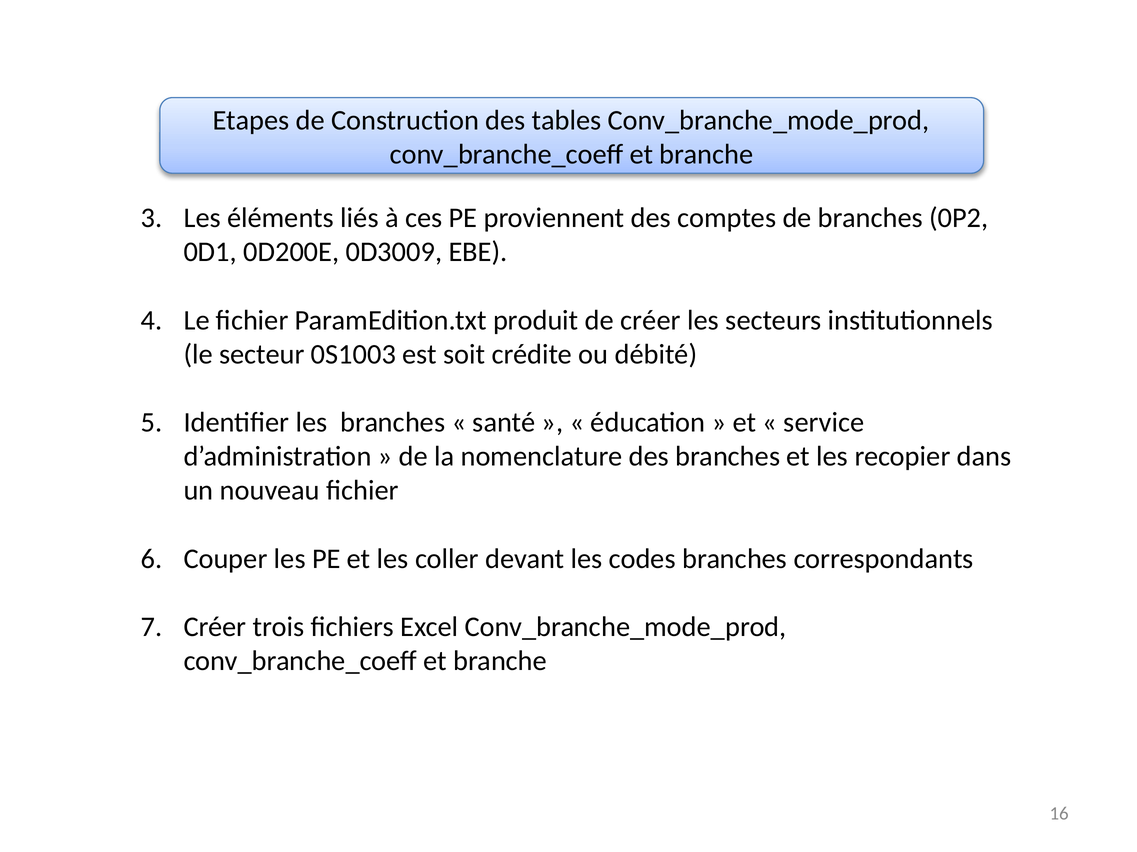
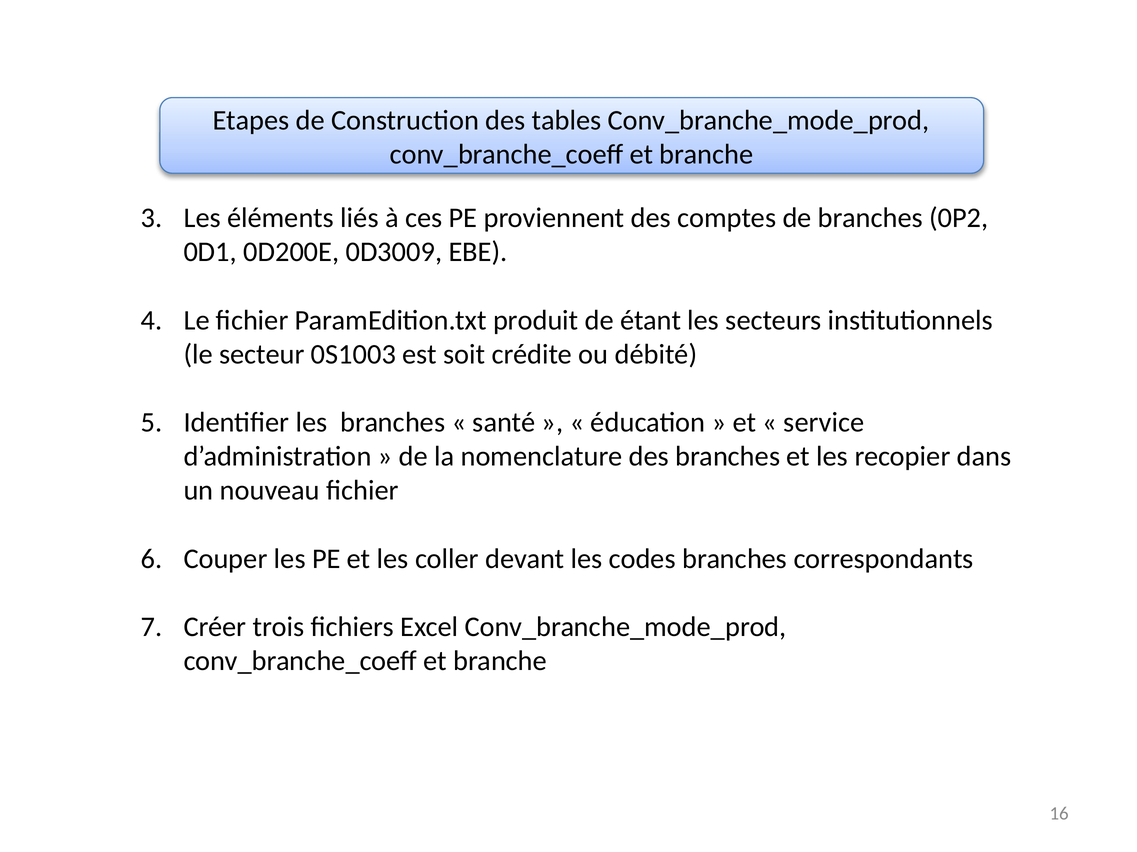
de créer: créer -> étant
